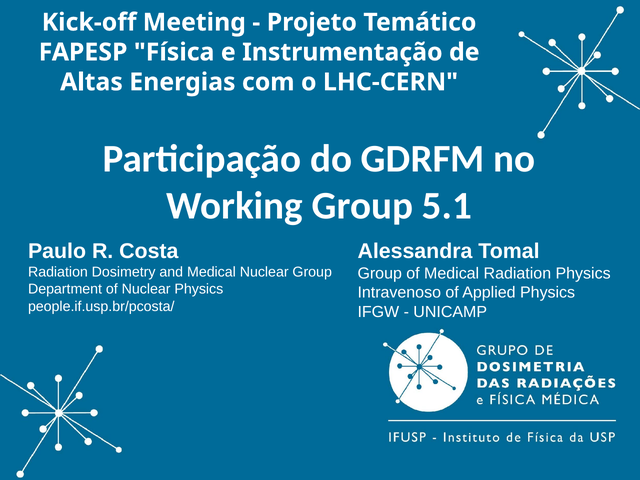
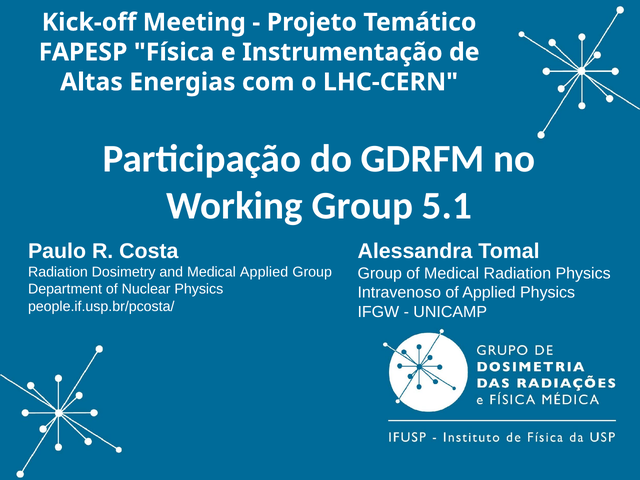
Medical Nuclear: Nuclear -> Applied
